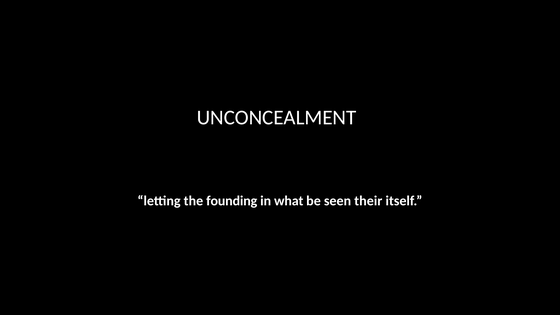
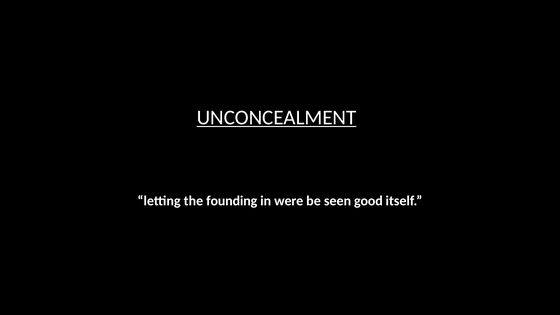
UNCONCEALMENT underline: none -> present
what: what -> were
their: their -> good
